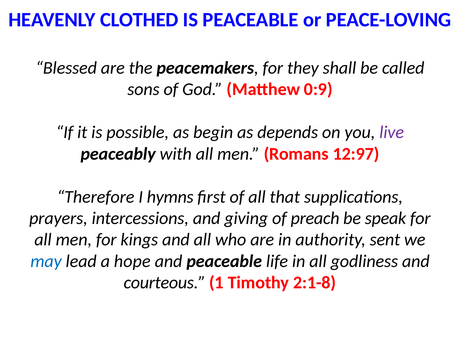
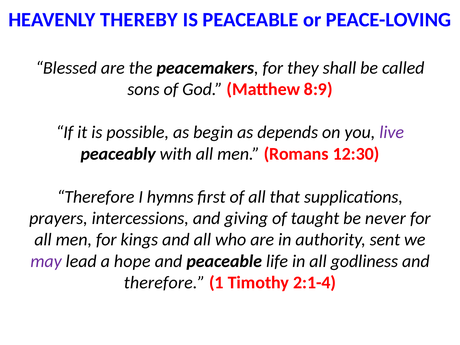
CLOTHED: CLOTHED -> THEREBY
0:9: 0:9 -> 8:9
12:97: 12:97 -> 12:30
preach: preach -> taught
speak: speak -> never
may colour: blue -> purple
courteous at (165, 283): courteous -> therefore
2:1-8: 2:1-8 -> 2:1-4
